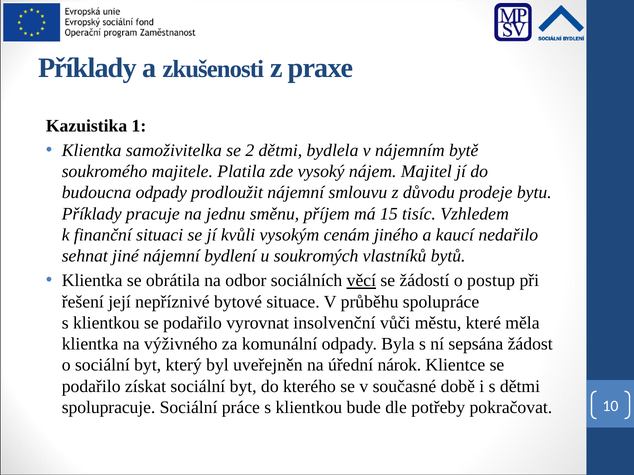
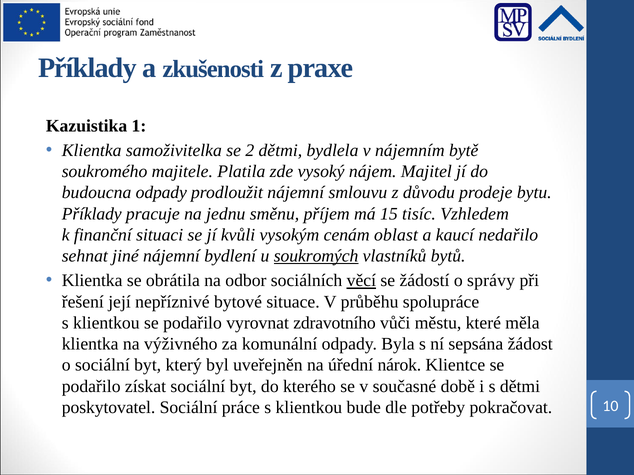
jiného: jiného -> oblast
soukromých underline: none -> present
postup: postup -> správy
insolvenční: insolvenční -> zdravotního
spolupracuje: spolupracuje -> poskytovatel
